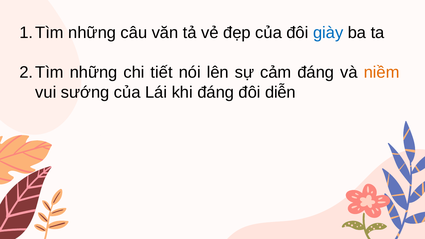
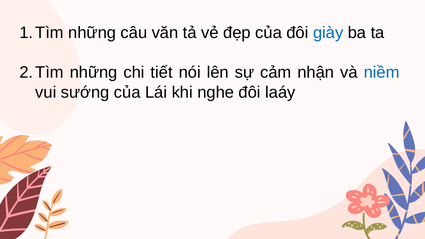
cảm đáng: đáng -> nhận
niềm colour: orange -> blue
khi đáng: đáng -> nghe
diễn: diễn -> laáy
